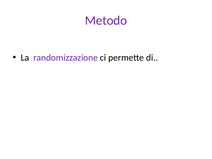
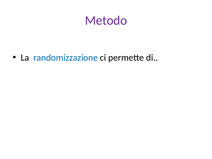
randomizzazione colour: purple -> blue
